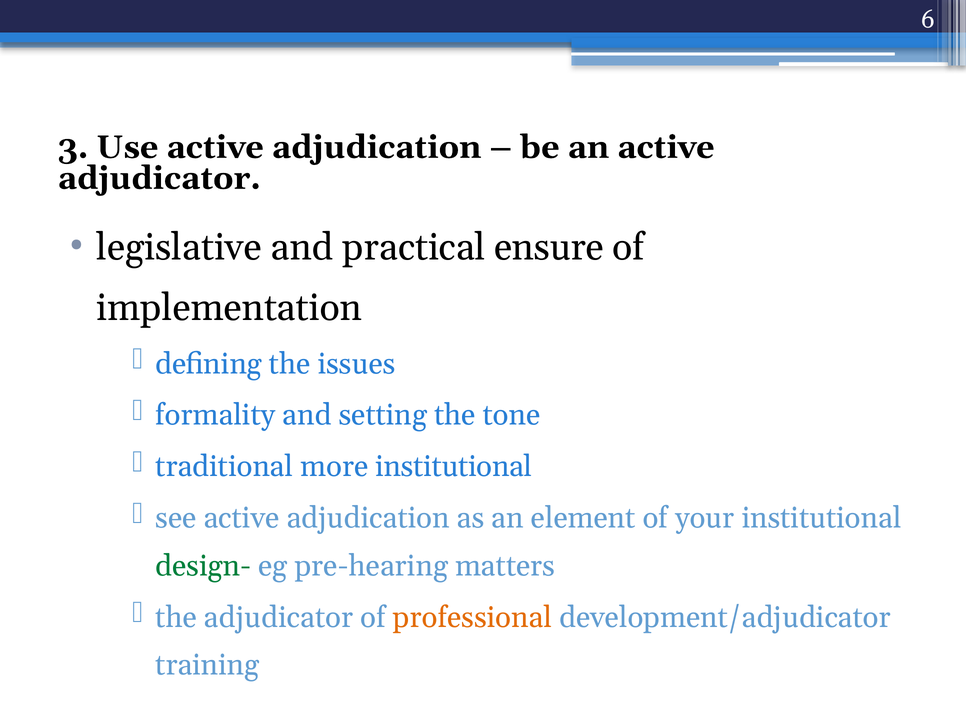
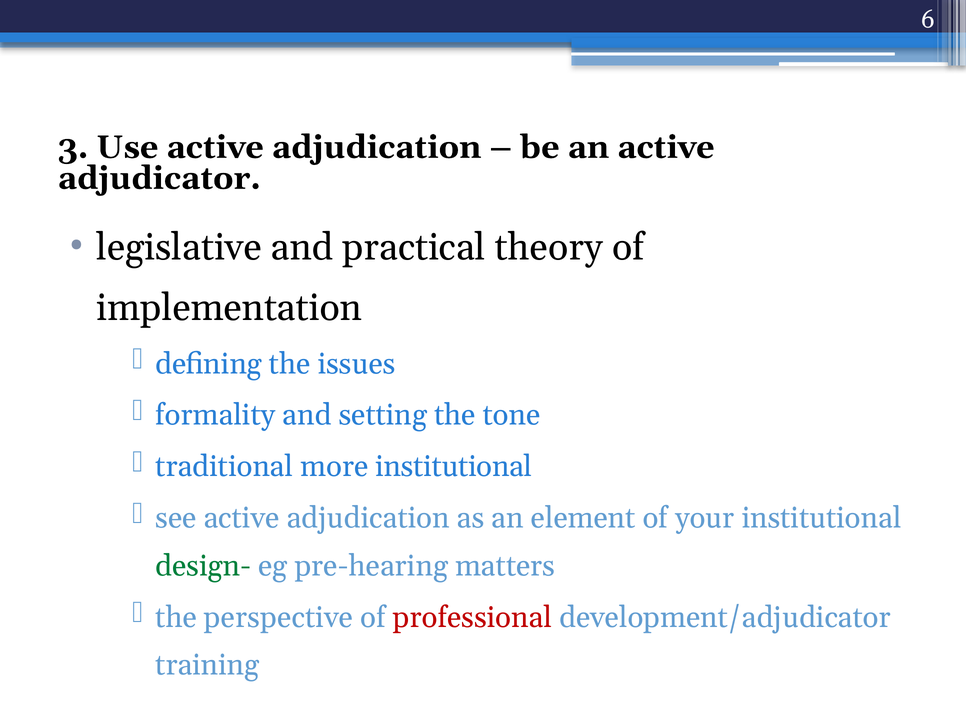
ensure: ensure -> theory
the adjudicator: adjudicator -> perspective
professional colour: orange -> red
